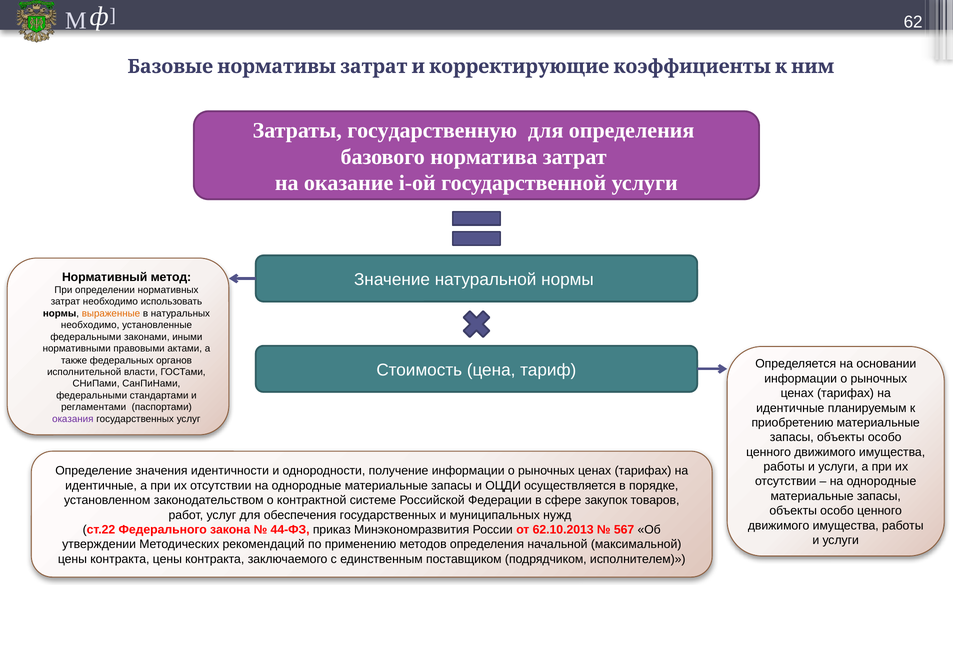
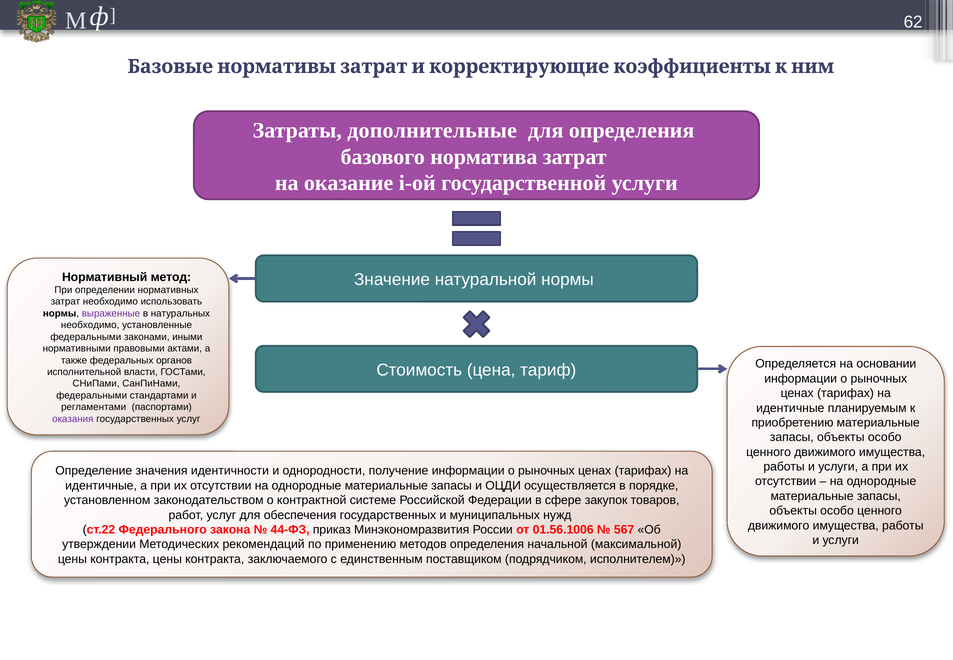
государственную: государственную -> дополнительные
выраженные colour: orange -> purple
62.10.2013: 62.10.2013 -> 01.56.1006
